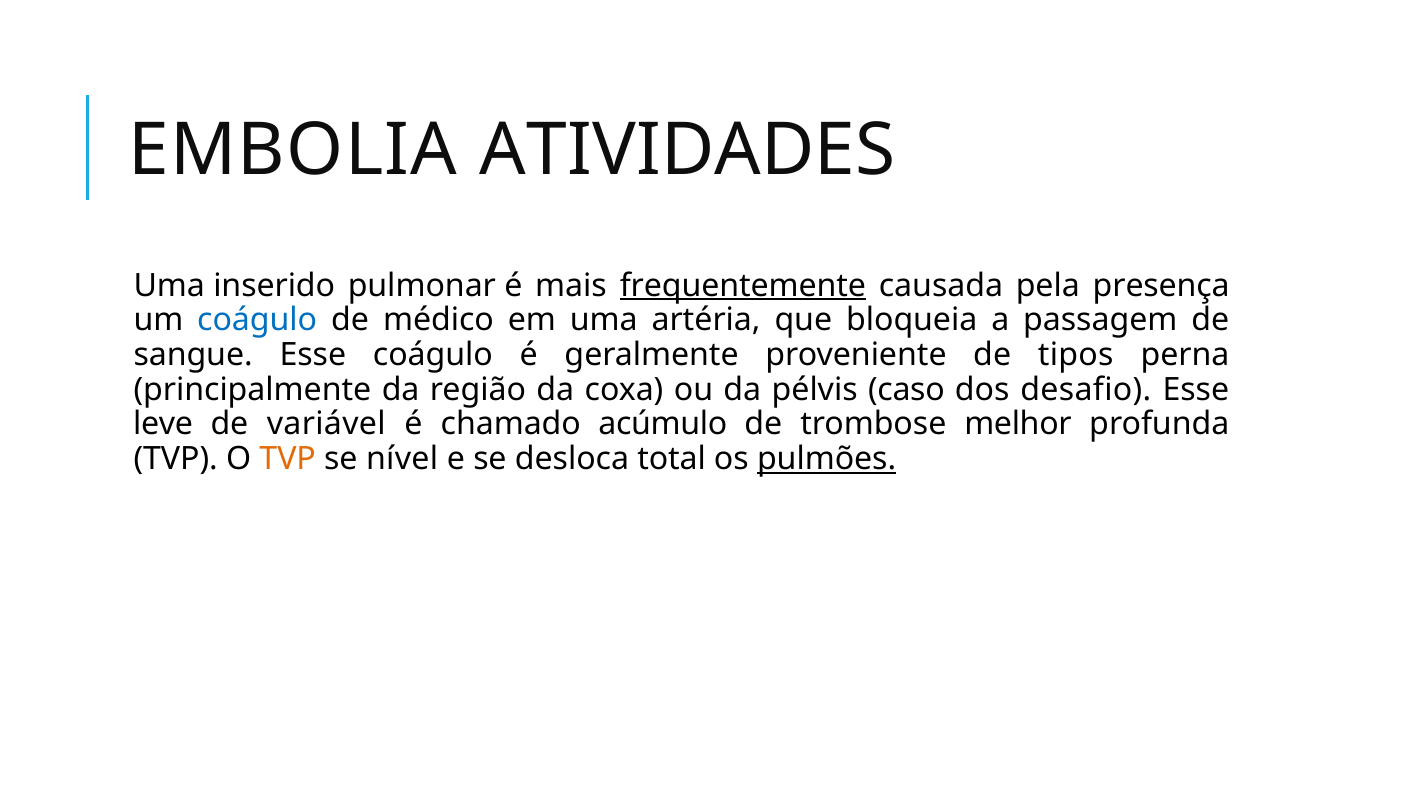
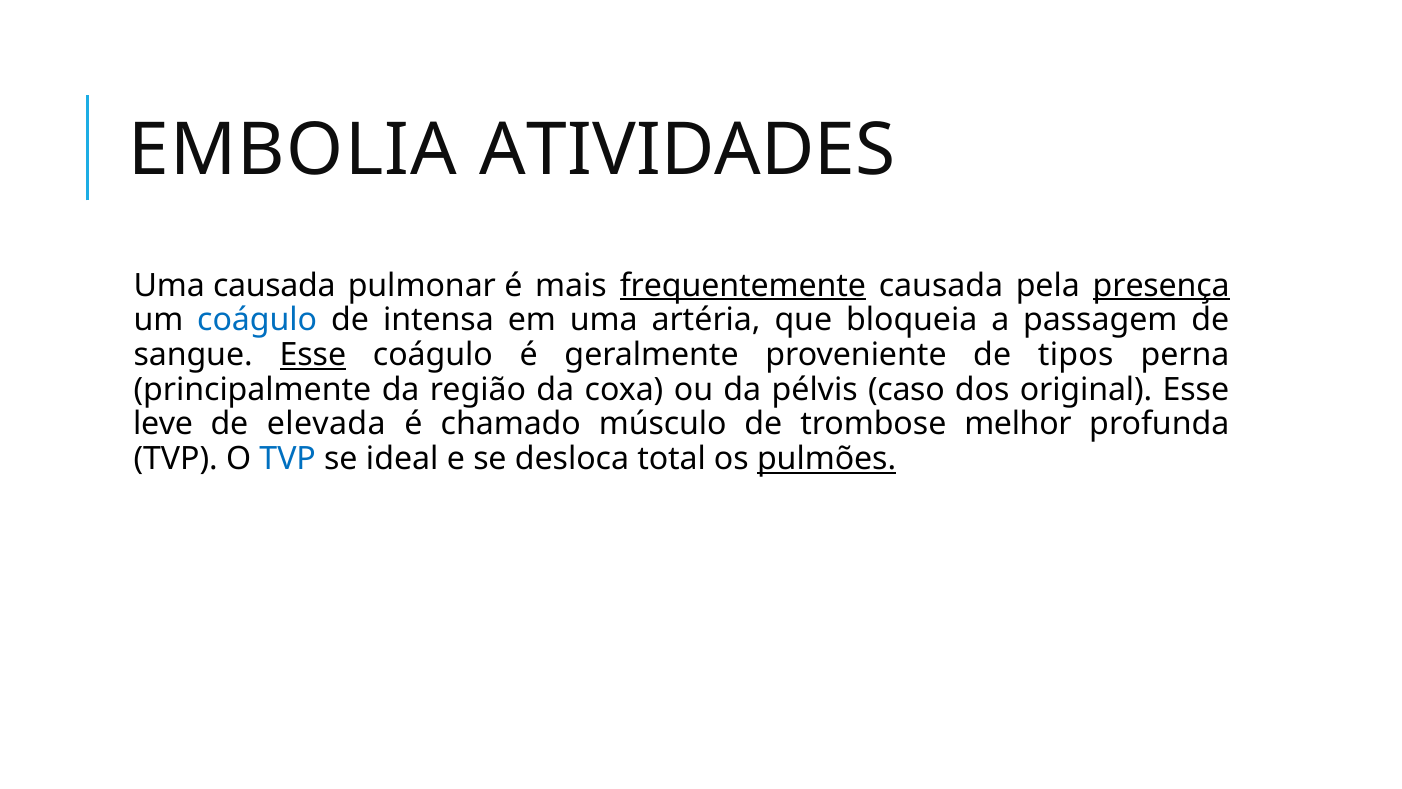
Uma inserido: inserido -> causada
presença underline: none -> present
médico: médico -> intensa
Esse at (313, 355) underline: none -> present
desafio: desafio -> original
variável: variável -> elevada
acúmulo: acúmulo -> músculo
TVP at (288, 459) colour: orange -> blue
nível: nível -> ideal
